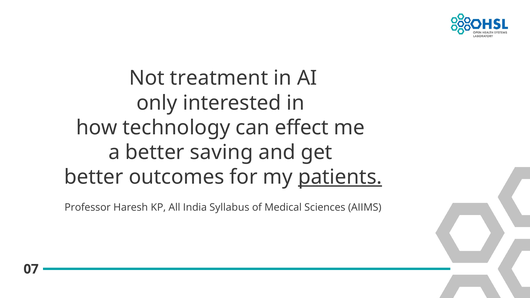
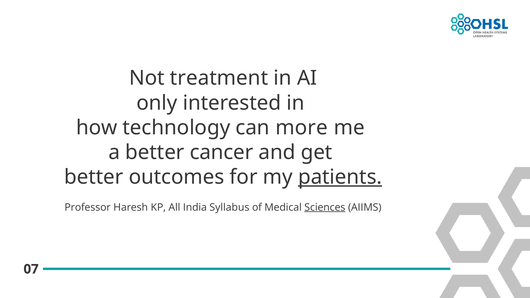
effect: effect -> more
saving: saving -> cancer
Sciences underline: none -> present
